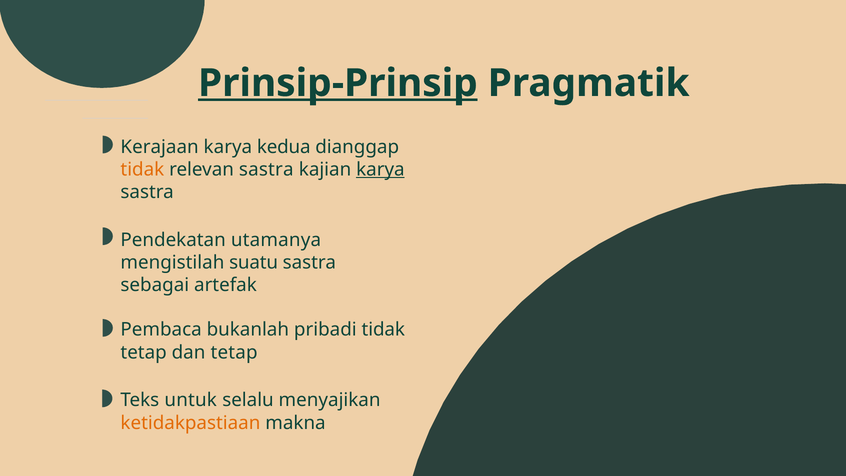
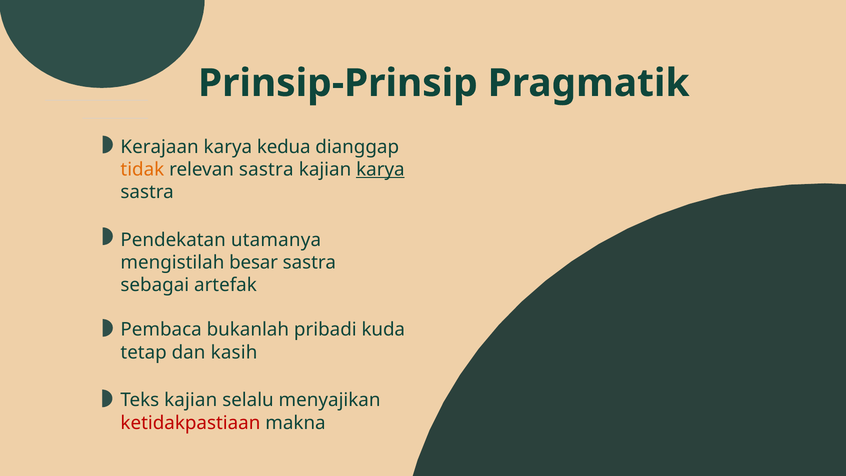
Prinsip-Prinsip underline: present -> none
suatu: suatu -> besar
pribadi tidak: tidak -> kuda
dan tetap: tetap -> kasih
Teks untuk: untuk -> kajian
ketidakpastiaan colour: orange -> red
